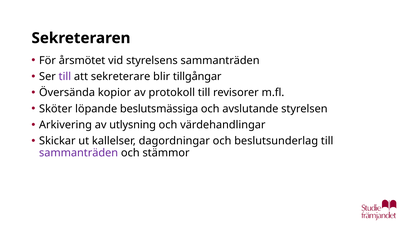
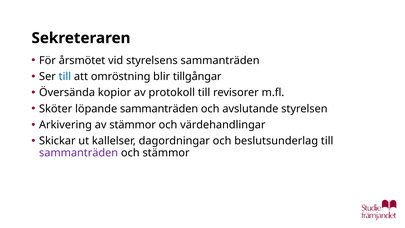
till at (65, 76) colour: purple -> blue
sekreterare: sekreterare -> omröstning
löpande beslutsmässiga: beslutsmässiga -> sammanträden
av utlysning: utlysning -> stämmor
